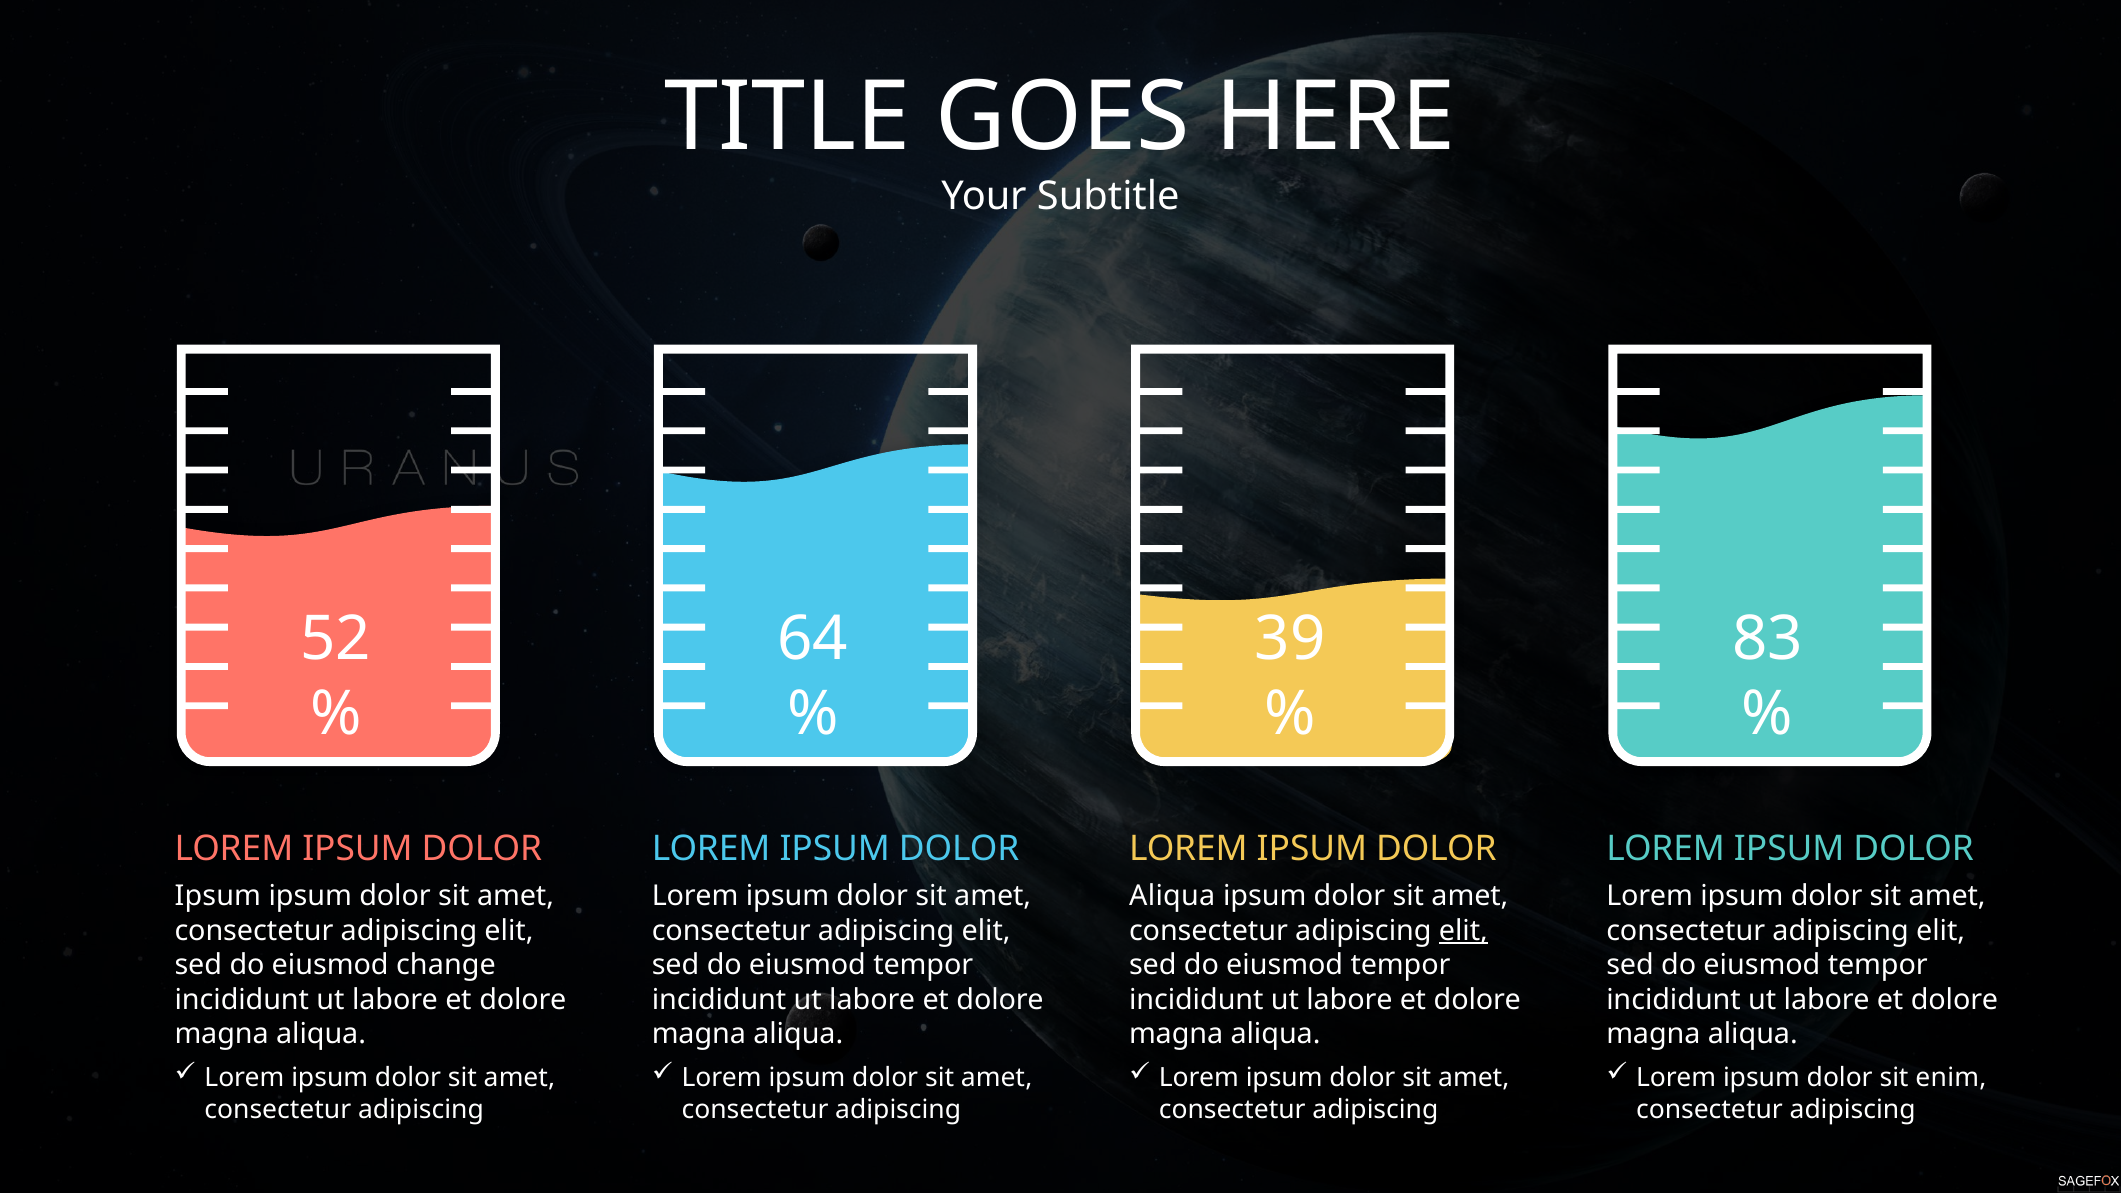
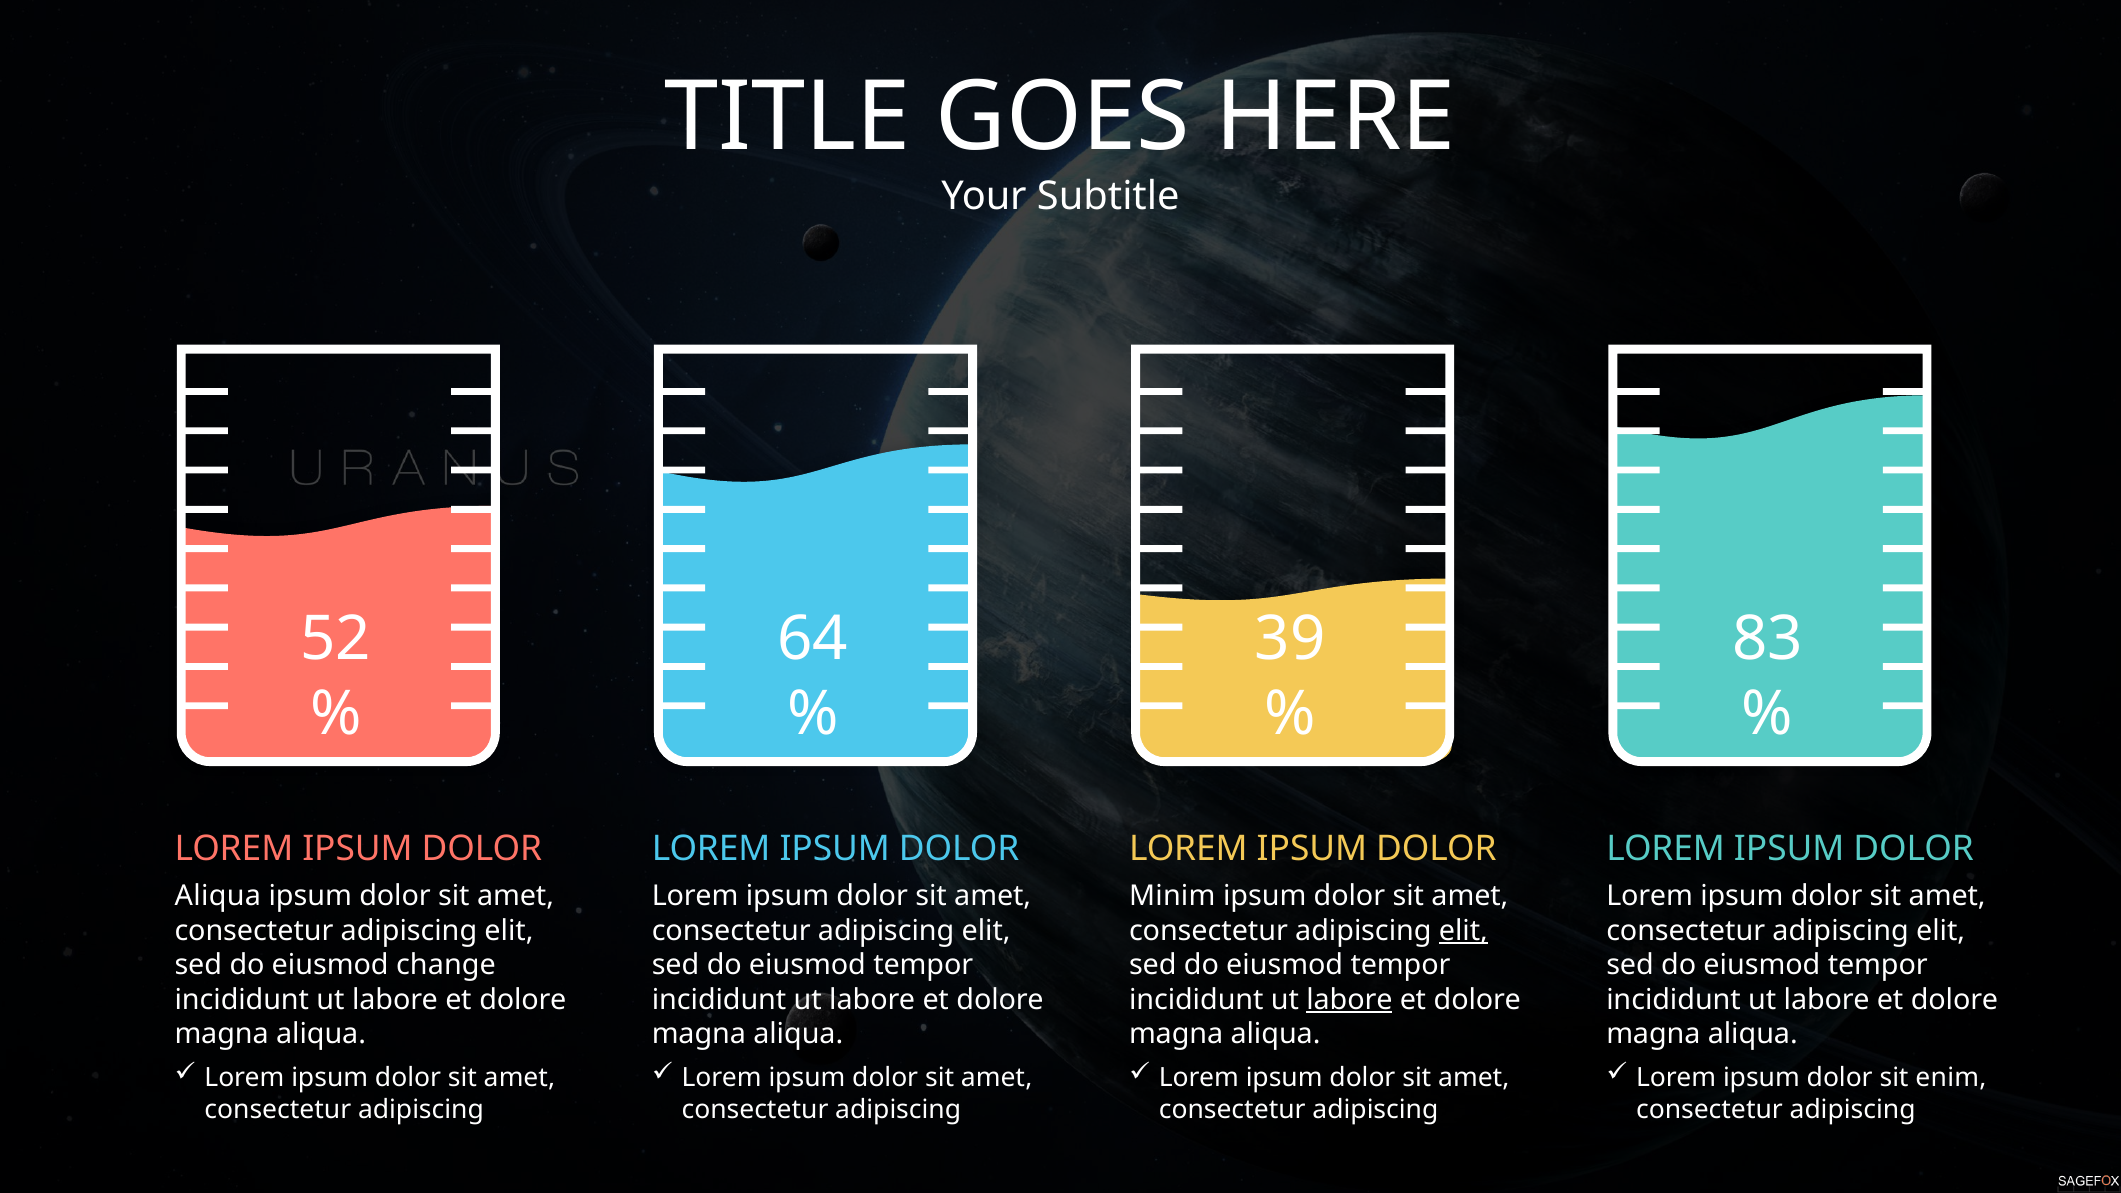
Ipsum at (218, 896): Ipsum -> Aliqua
Aliqua at (1172, 896): Aliqua -> Minim
labore at (1349, 1000) underline: none -> present
